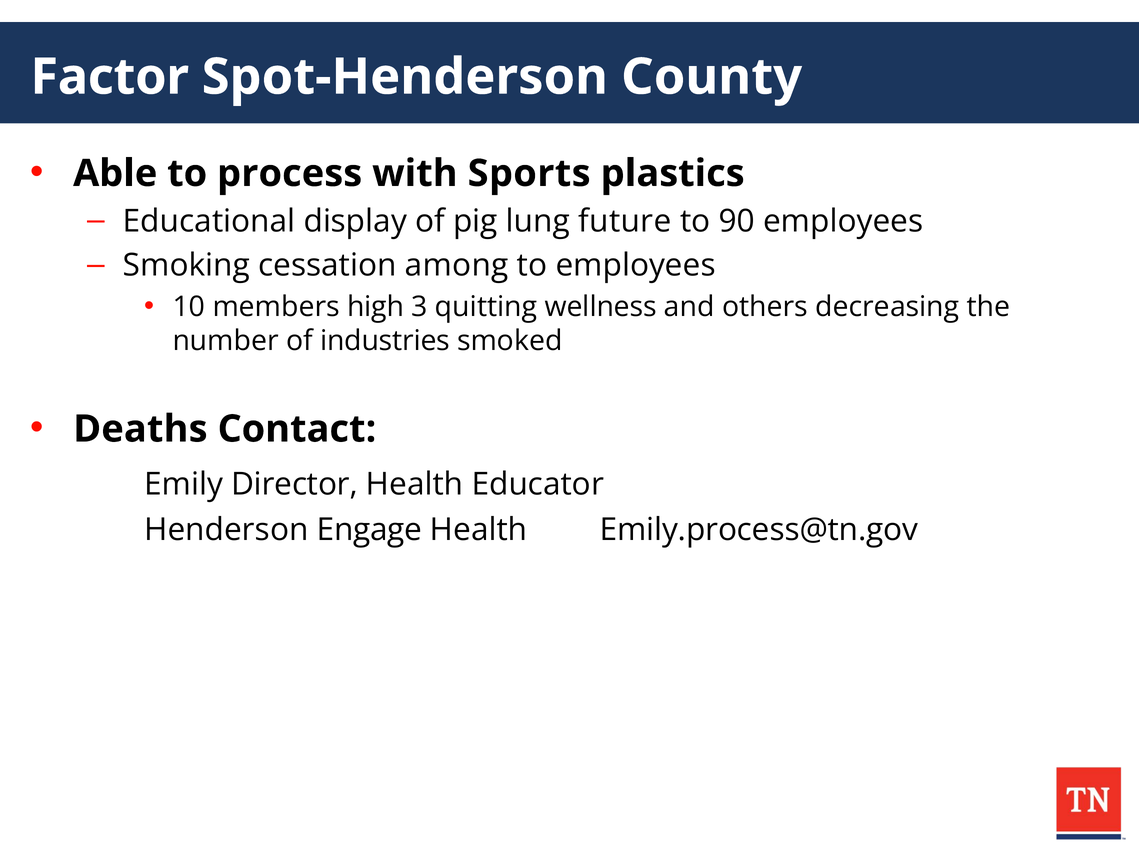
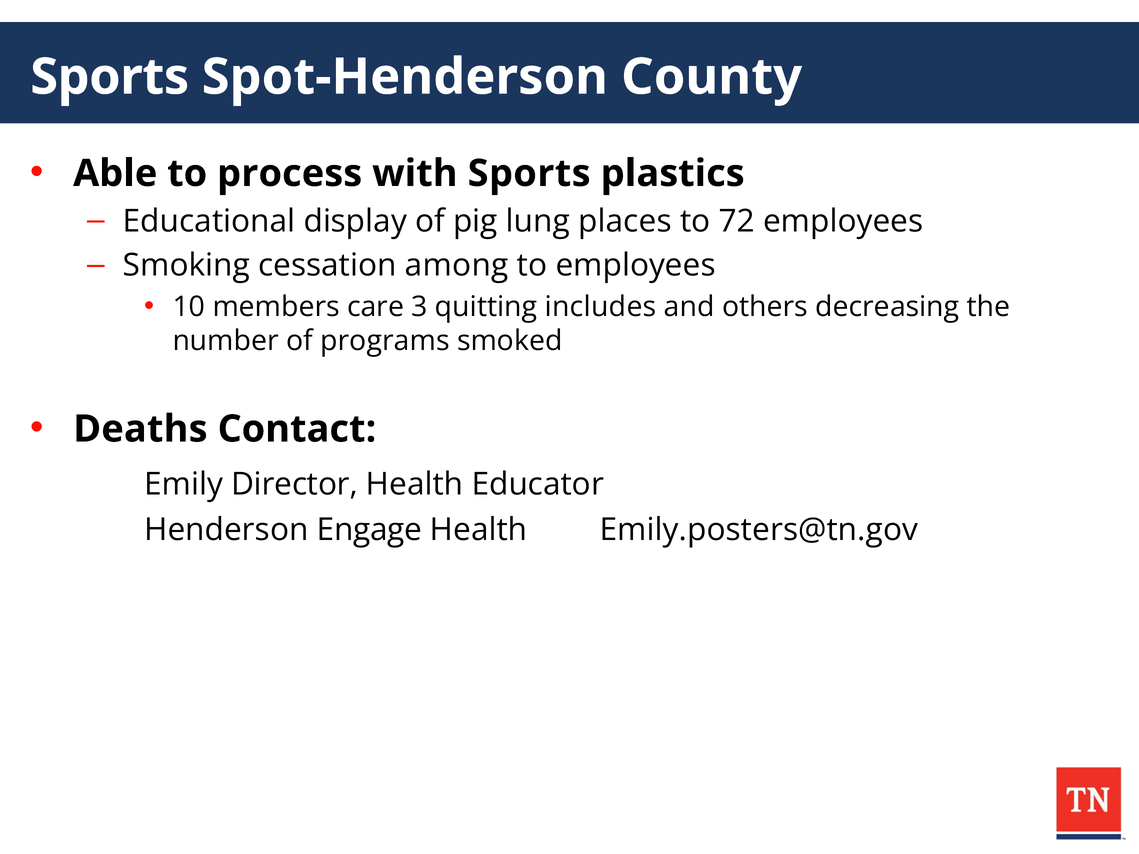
Factor at (110, 77): Factor -> Sports
future: future -> places
90: 90 -> 72
high: high -> care
wellness: wellness -> includes
industries: industries -> programs
Emily.process@tn.gov: Emily.process@tn.gov -> Emily.posters@tn.gov
